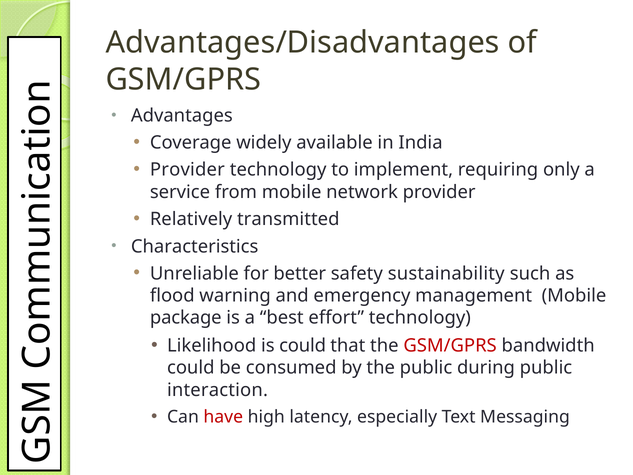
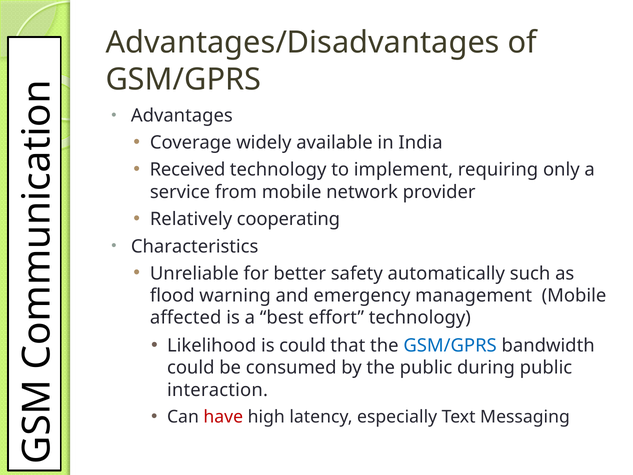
Provider at (187, 170): Provider -> Received
transmitted: transmitted -> cooperating
sustainability: sustainability -> automatically
package: package -> affected
GSM/GPRS at (450, 346) colour: red -> blue
